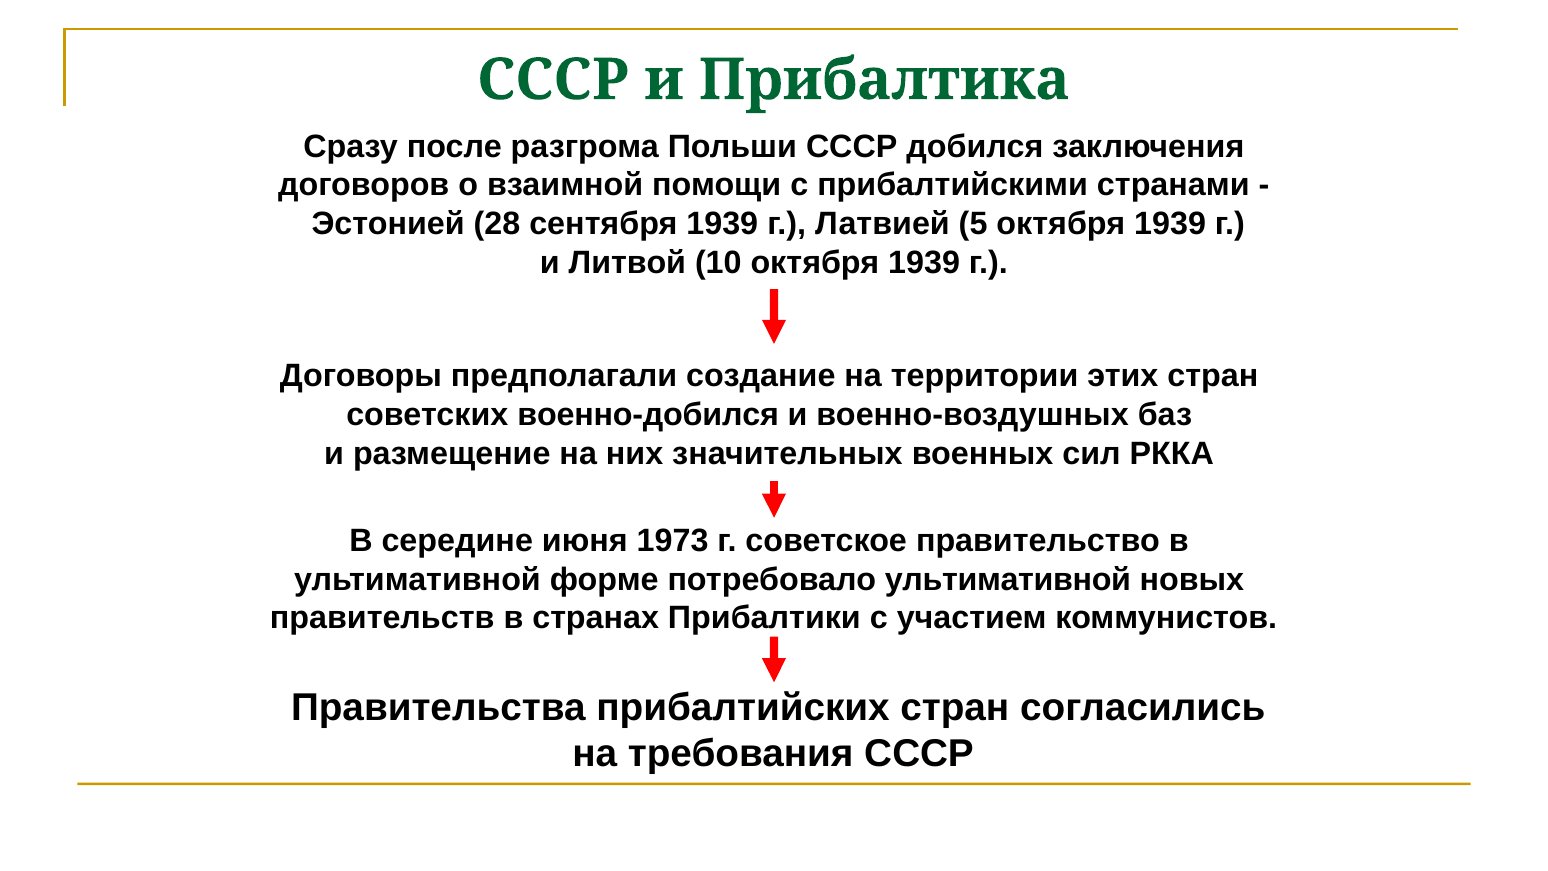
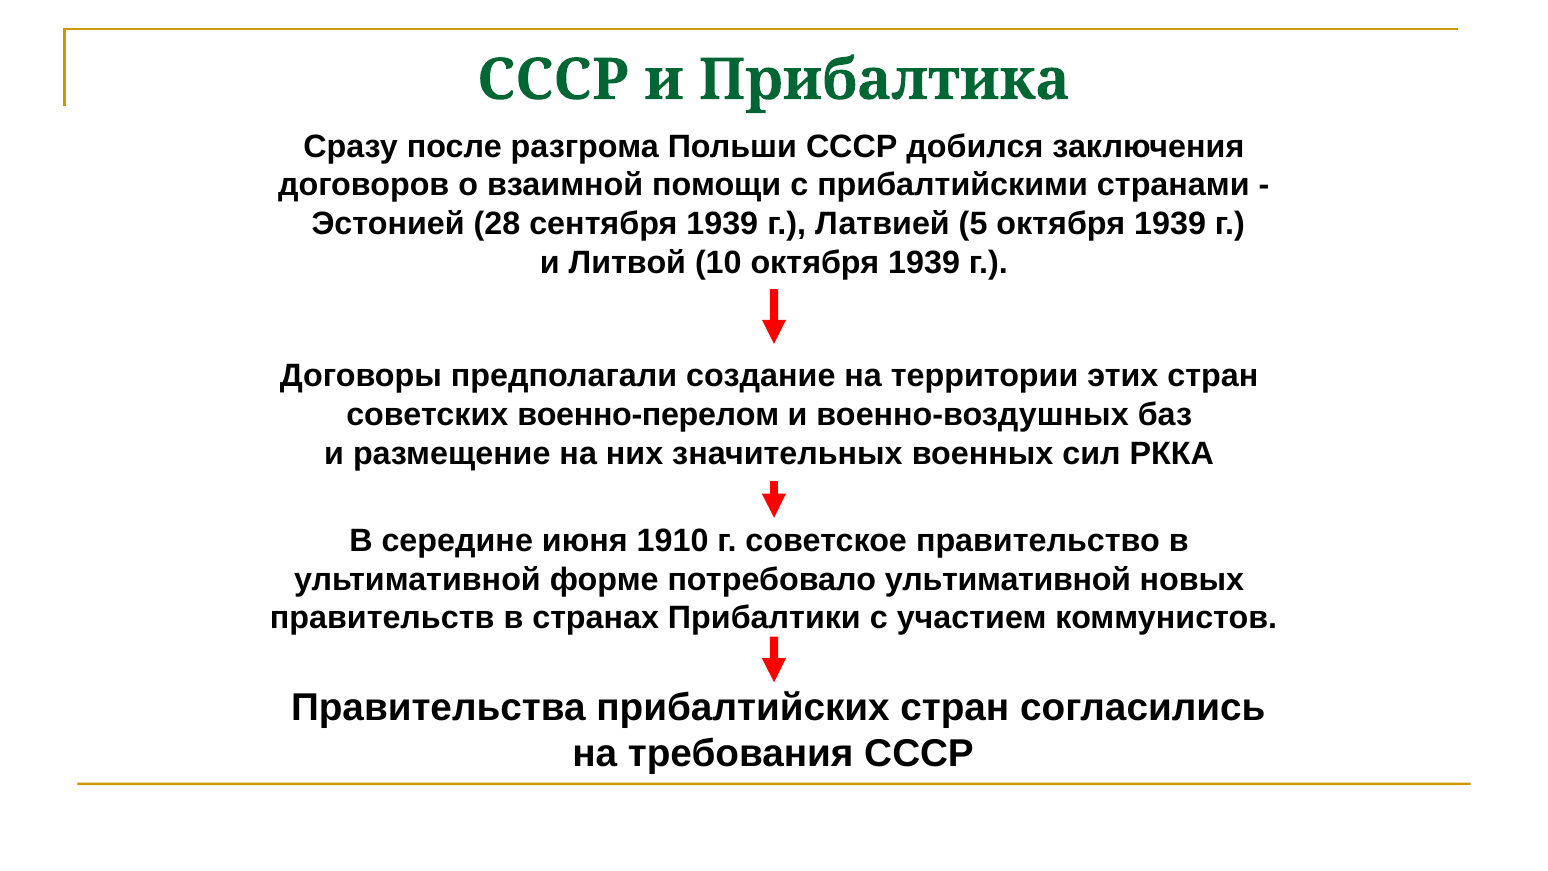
военно-добился: военно-добился -> военно-перелом
1973: 1973 -> 1910
